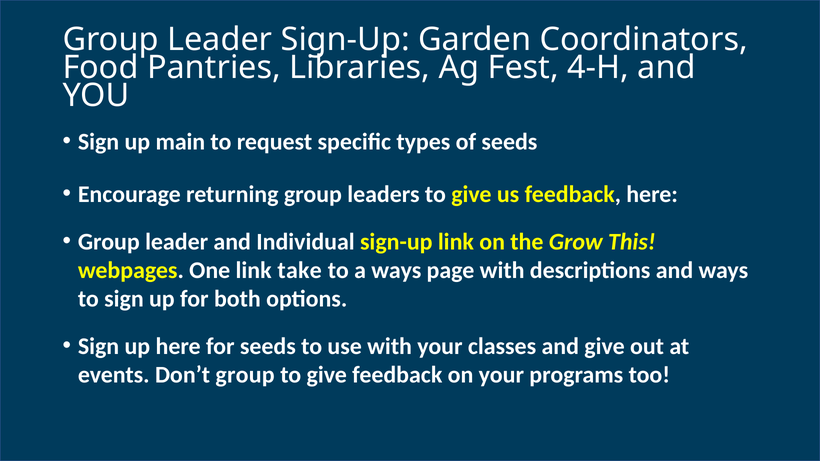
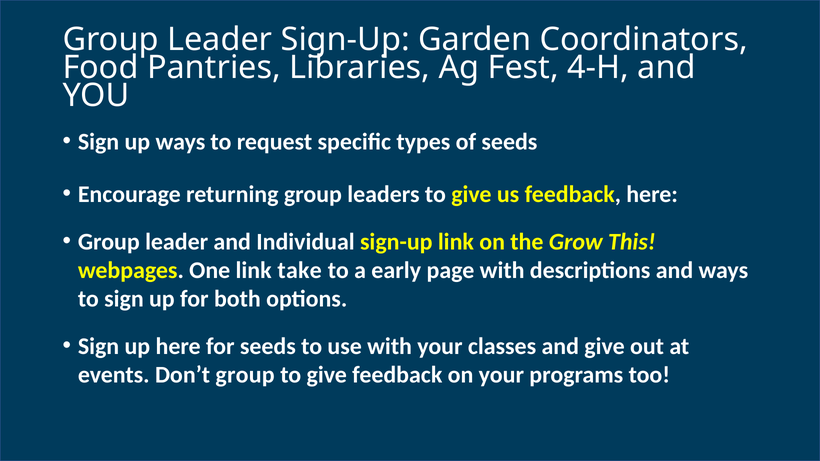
up main: main -> ways
a ways: ways -> early
